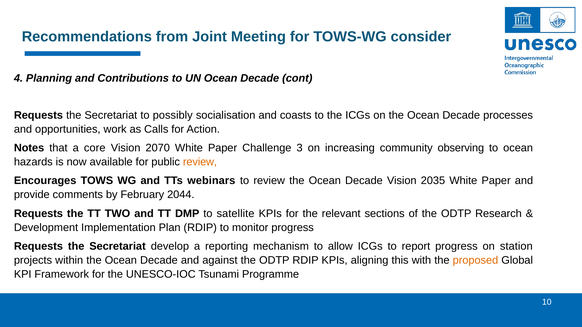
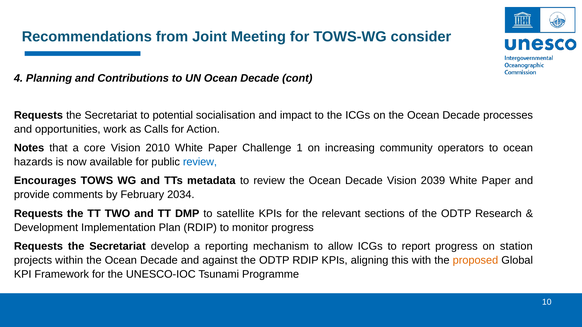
possibly: possibly -> potential
coasts: coasts -> impact
2070: 2070 -> 2010
3: 3 -> 1
observing: observing -> operators
review at (200, 162) colour: orange -> blue
webinars: webinars -> metadata
2035: 2035 -> 2039
2044: 2044 -> 2034
